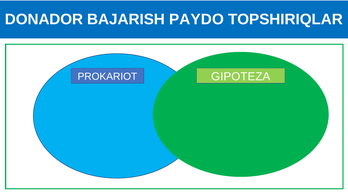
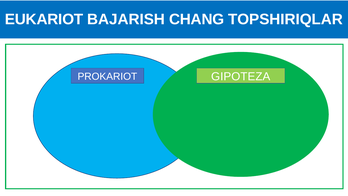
DONADOR: DONADOR -> EUKARIOT
PAYDO: PAYDO -> CHANG
